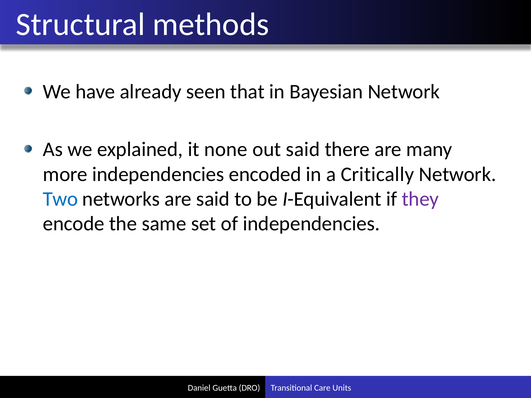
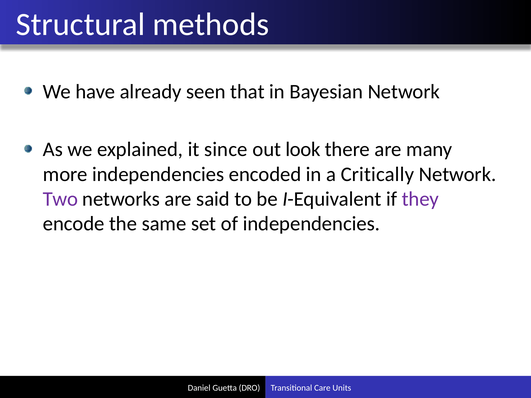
none: none -> since
out said: said -> look
Two colour: blue -> purple
